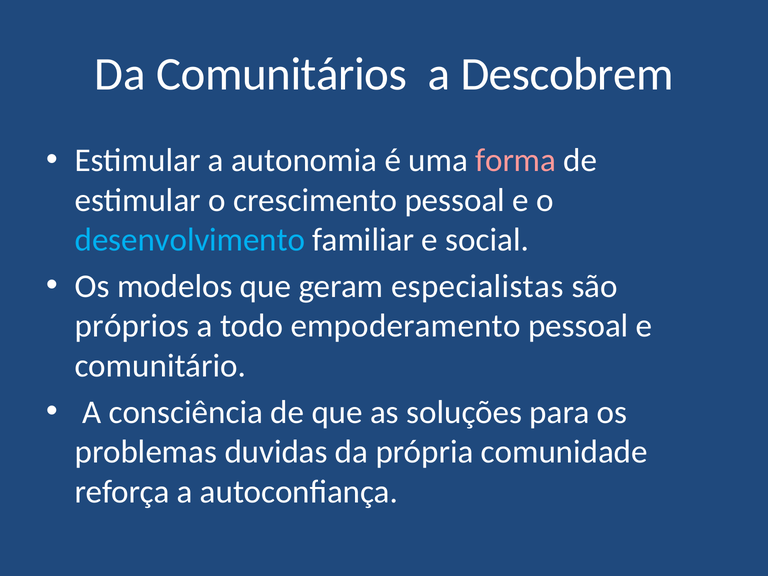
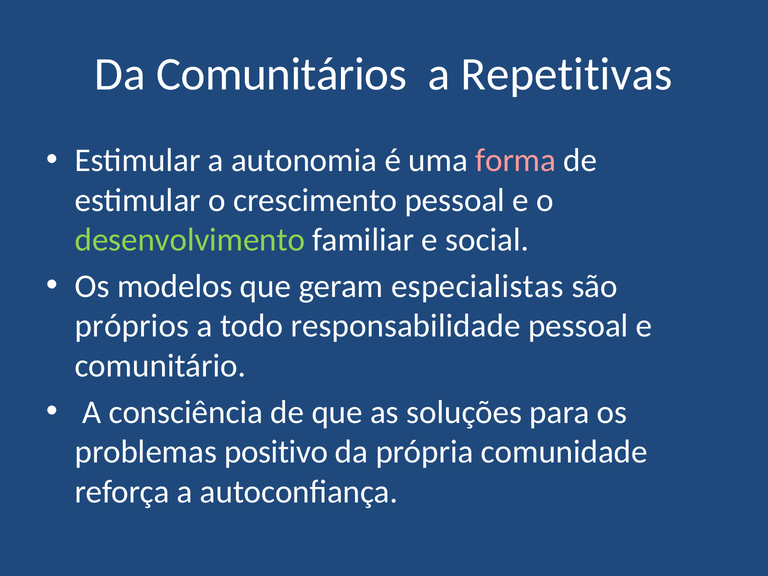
Descobrem: Descobrem -> Repetitivas
desenvolvimento colour: light blue -> light green
empoderamento: empoderamento -> responsabilidade
duvidas: duvidas -> positivo
